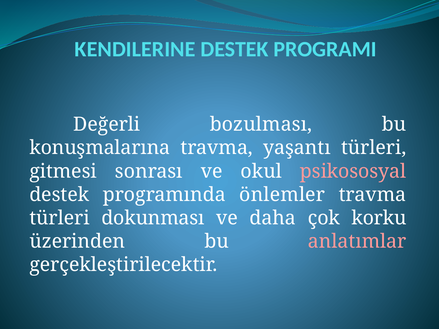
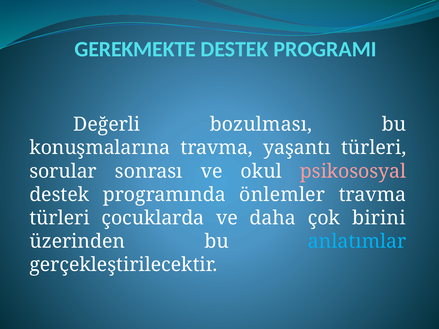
KENDILERINE: KENDILERINE -> GEREKMEKTE
gitmesi: gitmesi -> sorular
dokunması: dokunması -> çocuklarda
korku: korku -> birini
anlatımlar colour: pink -> light blue
